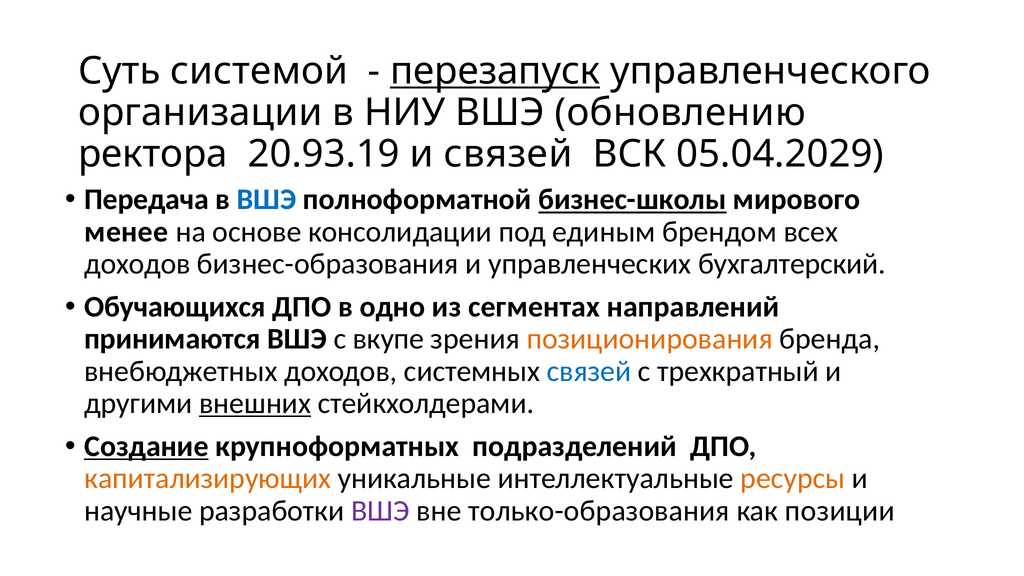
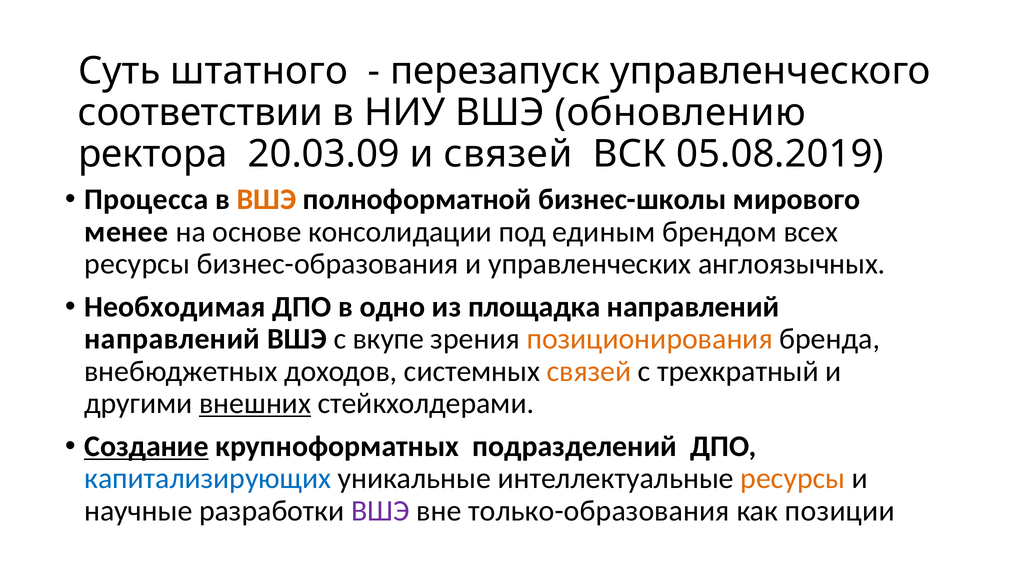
системой: системой -> штатного
перезапуск underline: present -> none
организации: организации -> соответствии
20.93.19: 20.93.19 -> 20.03.09
05.04.2029: 05.04.2029 -> 05.08.2019
Передача: Передача -> Процесса
ВШЭ at (267, 200) colour: blue -> orange
бизнес-школы underline: present -> none
доходов at (137, 264): доходов -> ресурсы
бухгалтерский: бухгалтерский -> англоязычных
Обучающихся: Обучающихся -> Необходимая
сегментах: сегментах -> площадка
принимаются at (172, 339): принимаются -> направлений
связей at (589, 371) colour: blue -> orange
капитализирующих colour: orange -> blue
